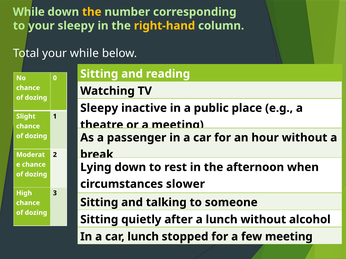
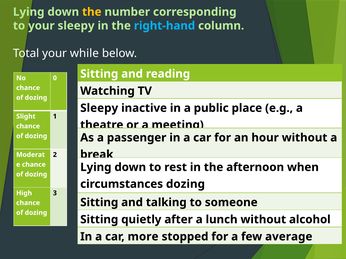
While at (29, 12): While -> Lying
right-hand colour: yellow -> light blue
circumstances slower: slower -> dozing
car lunch: lunch -> more
few meeting: meeting -> average
